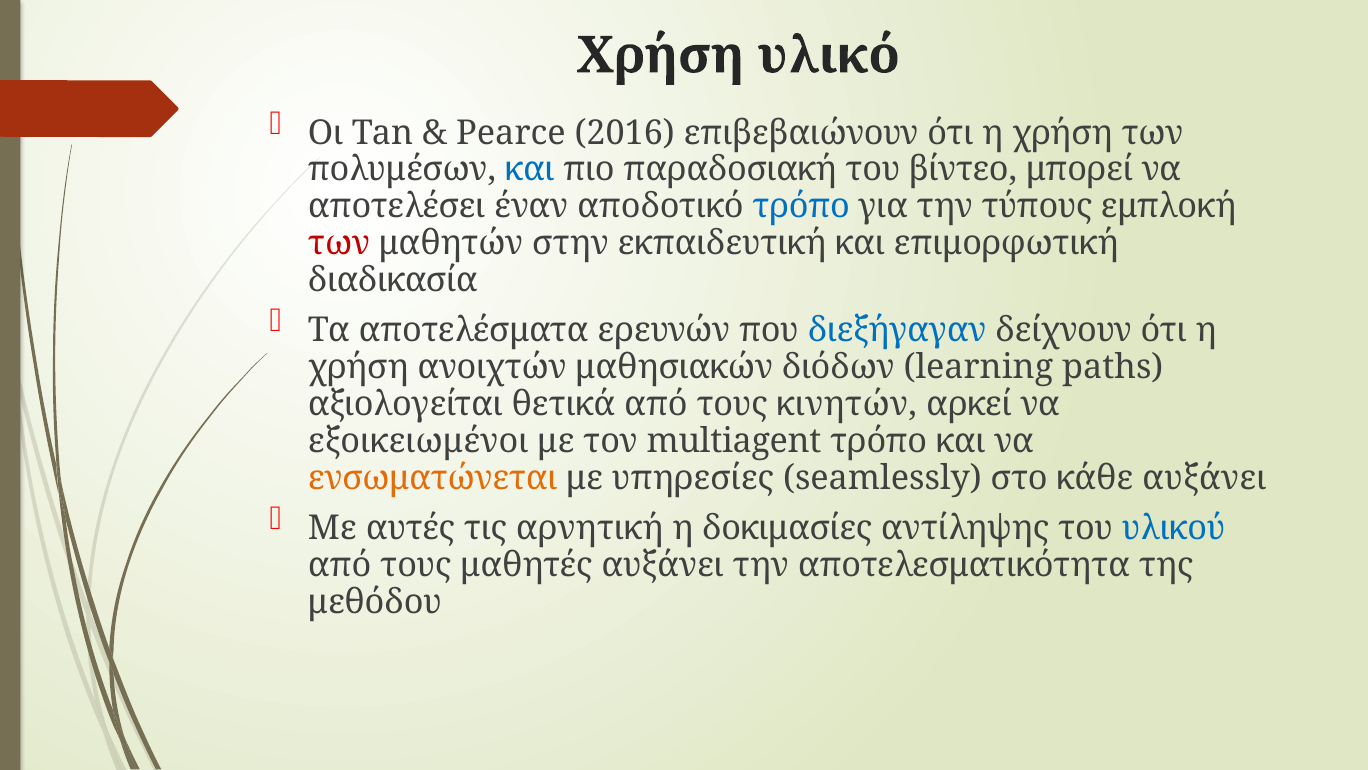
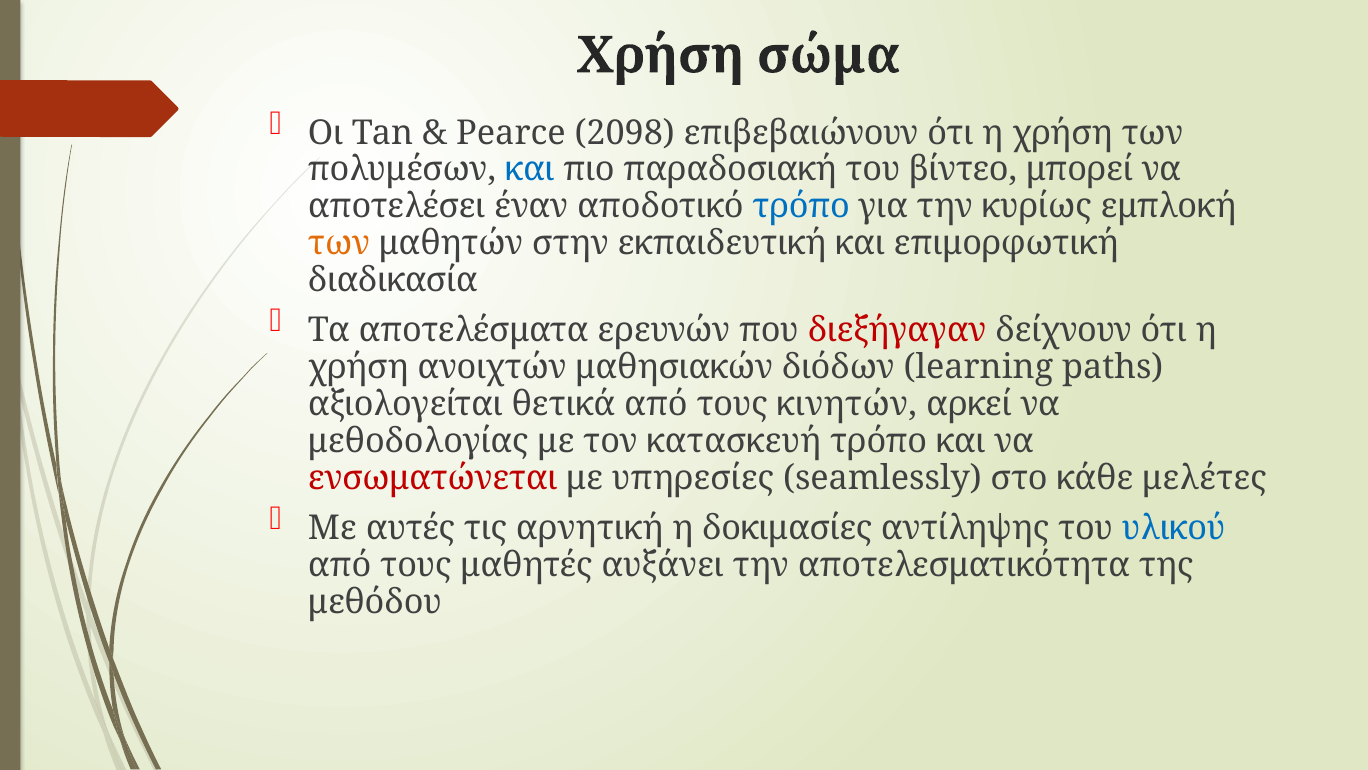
υλικό: υλικό -> σώμα
2016: 2016 -> 2098
τύπους: τύπους -> κυρίως
των at (339, 243) colour: red -> orange
διεξήγαγαν colour: blue -> red
εξοικειωμένοι: εξοικειωμένοι -> μεθοδολογίας
multiagent: multiagent -> κατασκευή
ενσωματώνεται colour: orange -> red
κάθε αυξάνει: αυξάνει -> μελέτες
